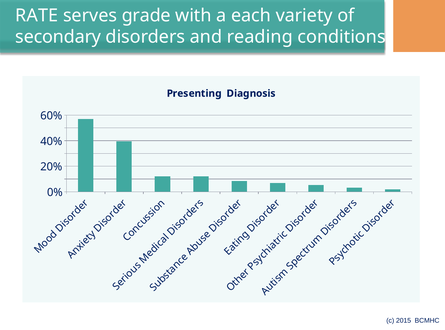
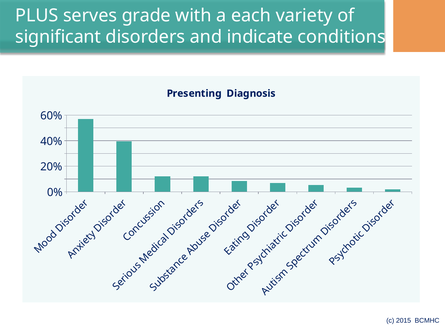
RATE: RATE -> PLUS
secondary: secondary -> significant
reading: reading -> indicate
